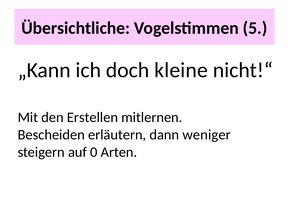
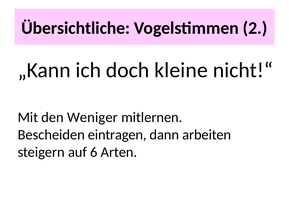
5: 5 -> 2
Erstellen: Erstellen -> Weniger
erläutern: erläutern -> eintragen
weniger: weniger -> arbeiten
0: 0 -> 6
